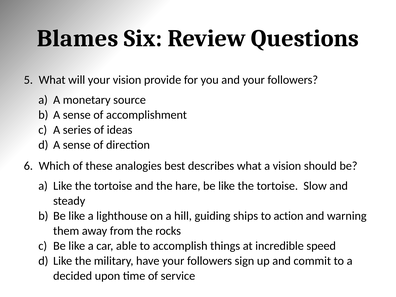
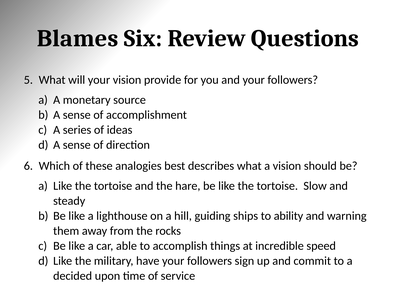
action: action -> ability
